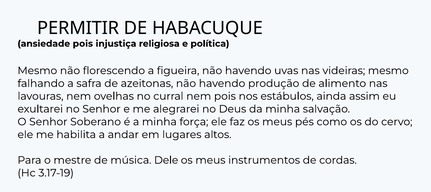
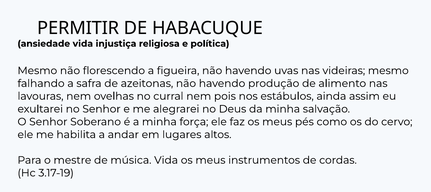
ansiedade pois: pois -> vida
música Dele: Dele -> Vida
